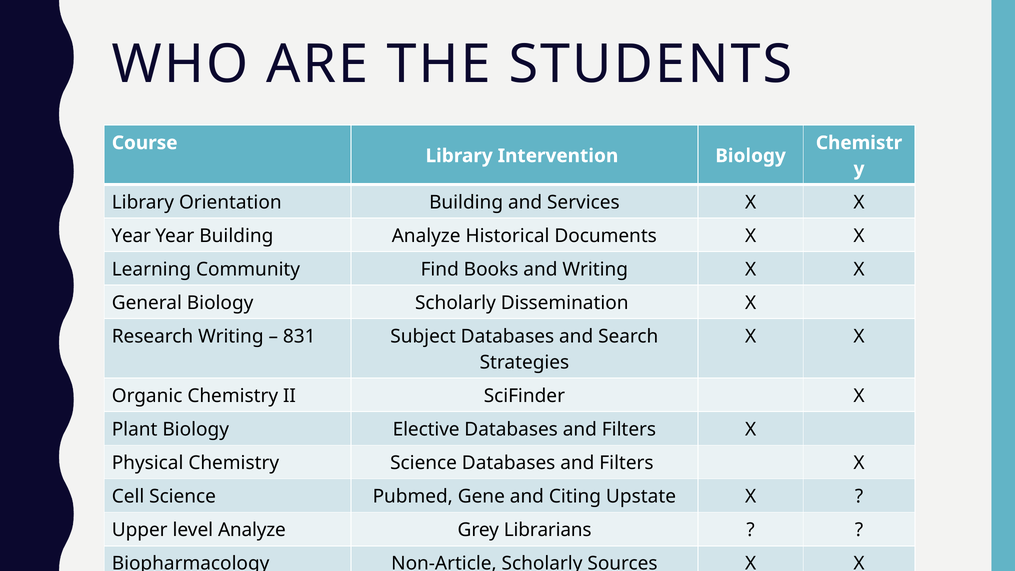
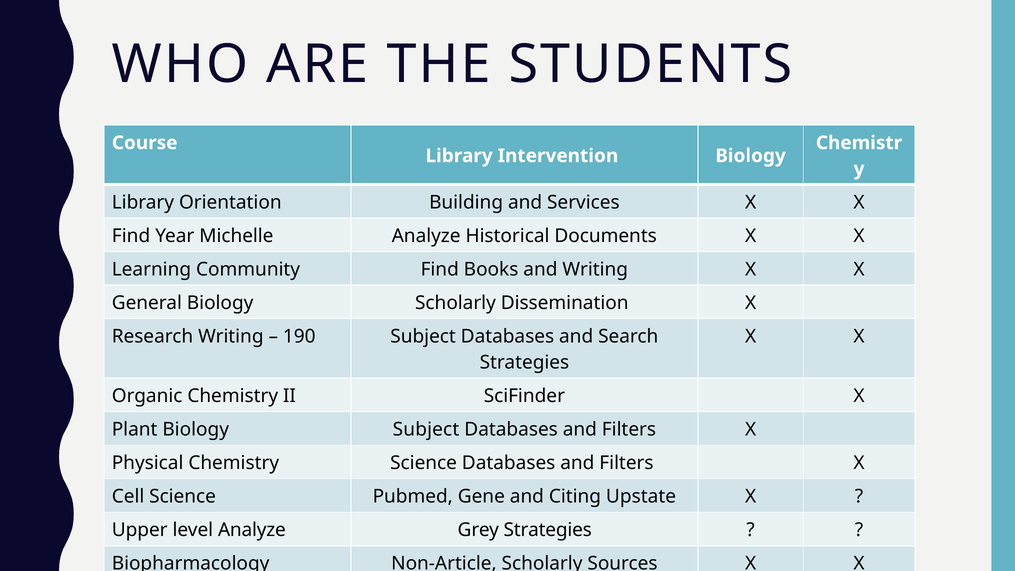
Year at (131, 236): Year -> Find
Year Building: Building -> Michelle
831: 831 -> 190
Biology Elective: Elective -> Subject
Grey Librarians: Librarians -> Strategies
